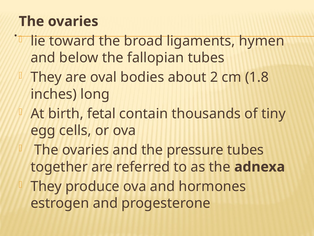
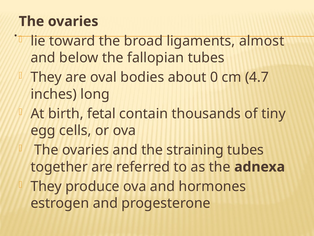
hymen: hymen -> almost
2: 2 -> 0
1.8: 1.8 -> 4.7
pressure: pressure -> straining
